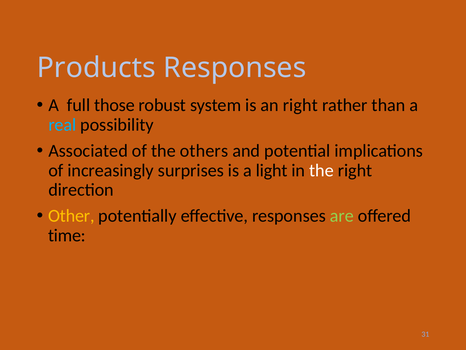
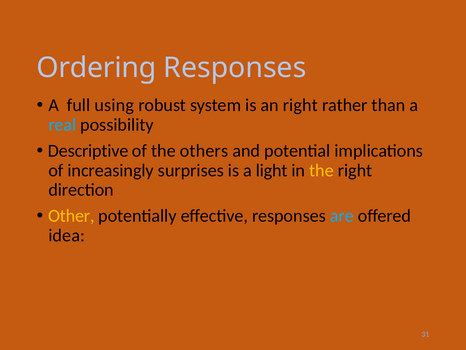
Products: Products -> Ordering
those: those -> using
Associated: Associated -> Descriptive
the at (321, 170) colour: white -> yellow
are colour: light green -> light blue
time: time -> idea
